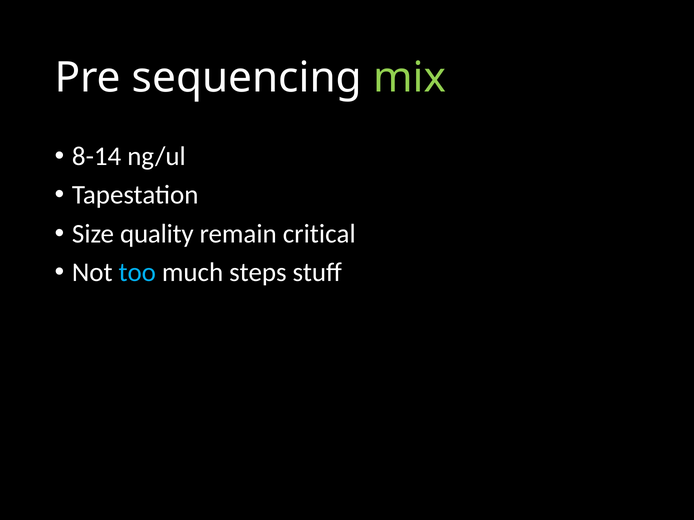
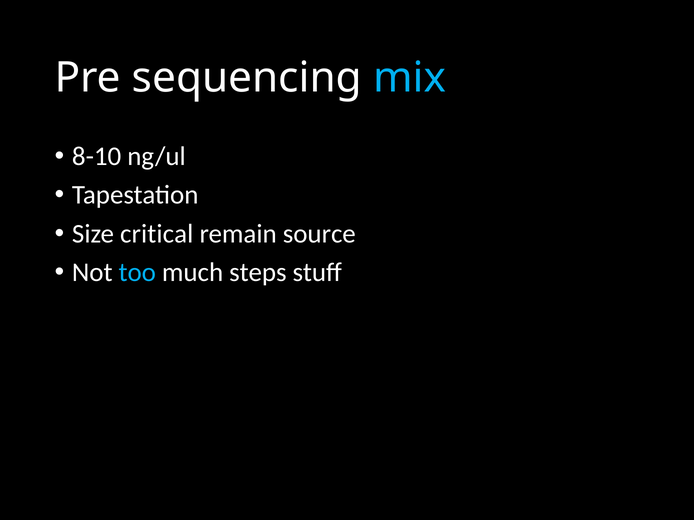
mix colour: light green -> light blue
8-14: 8-14 -> 8-10
quality: quality -> critical
critical: critical -> source
